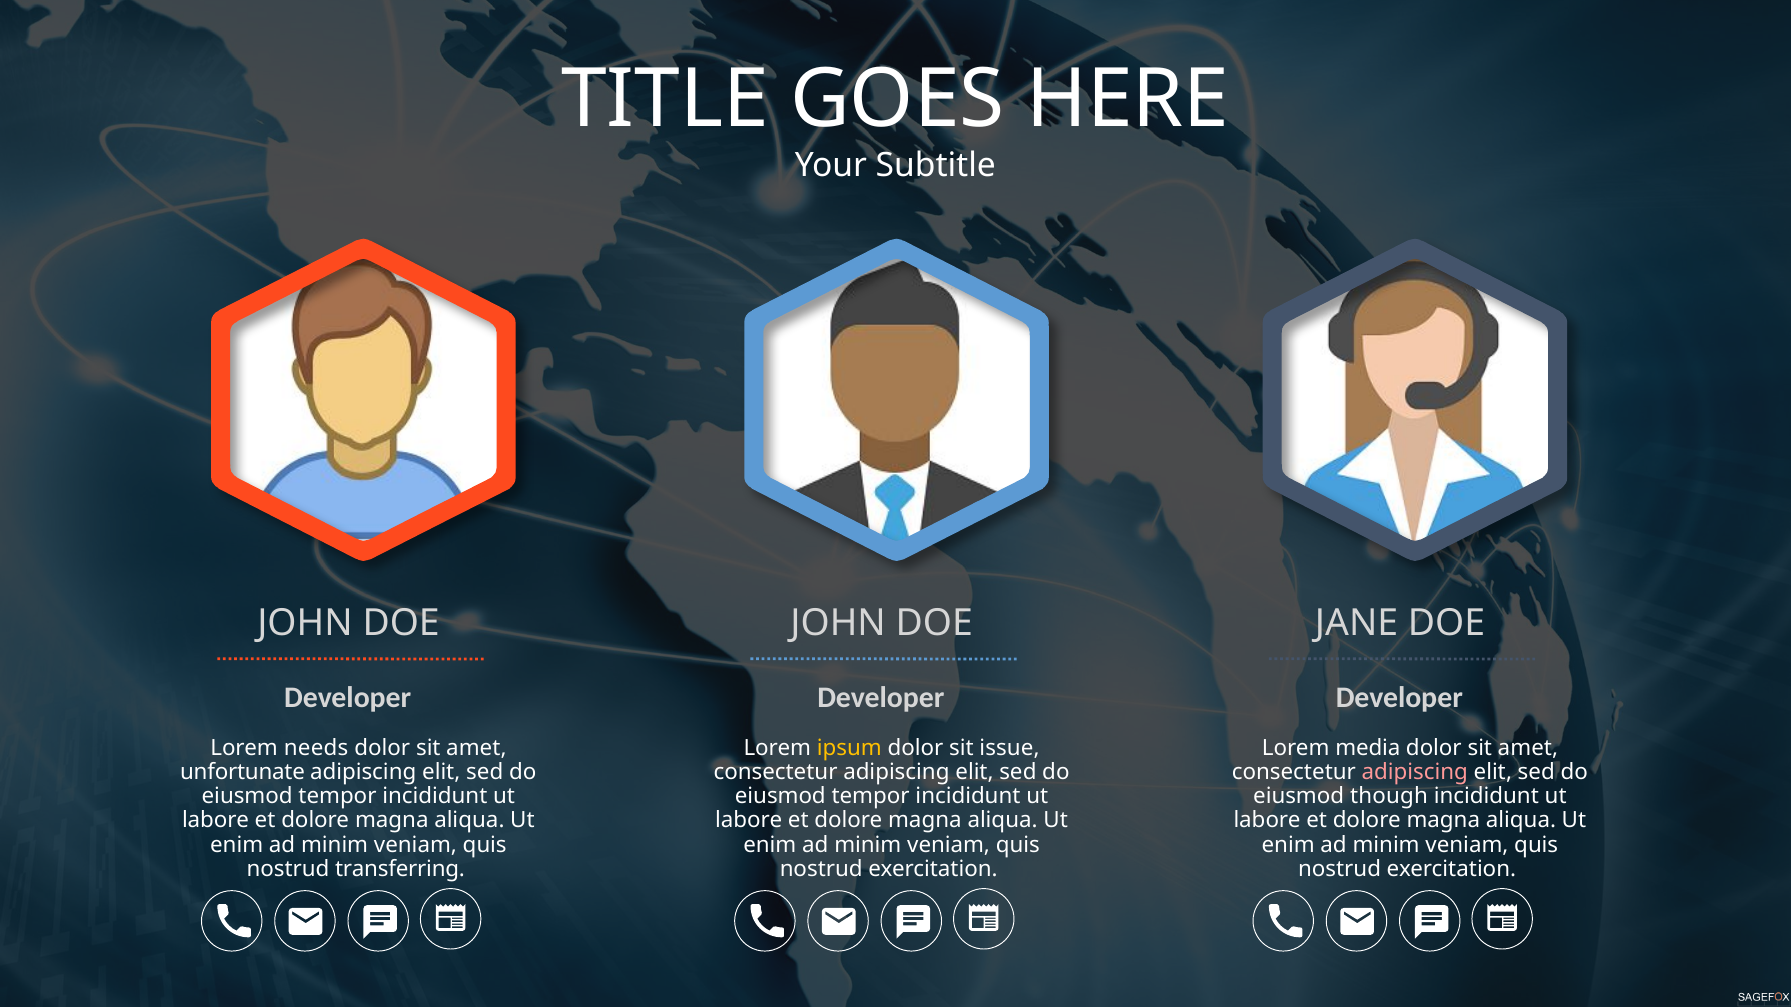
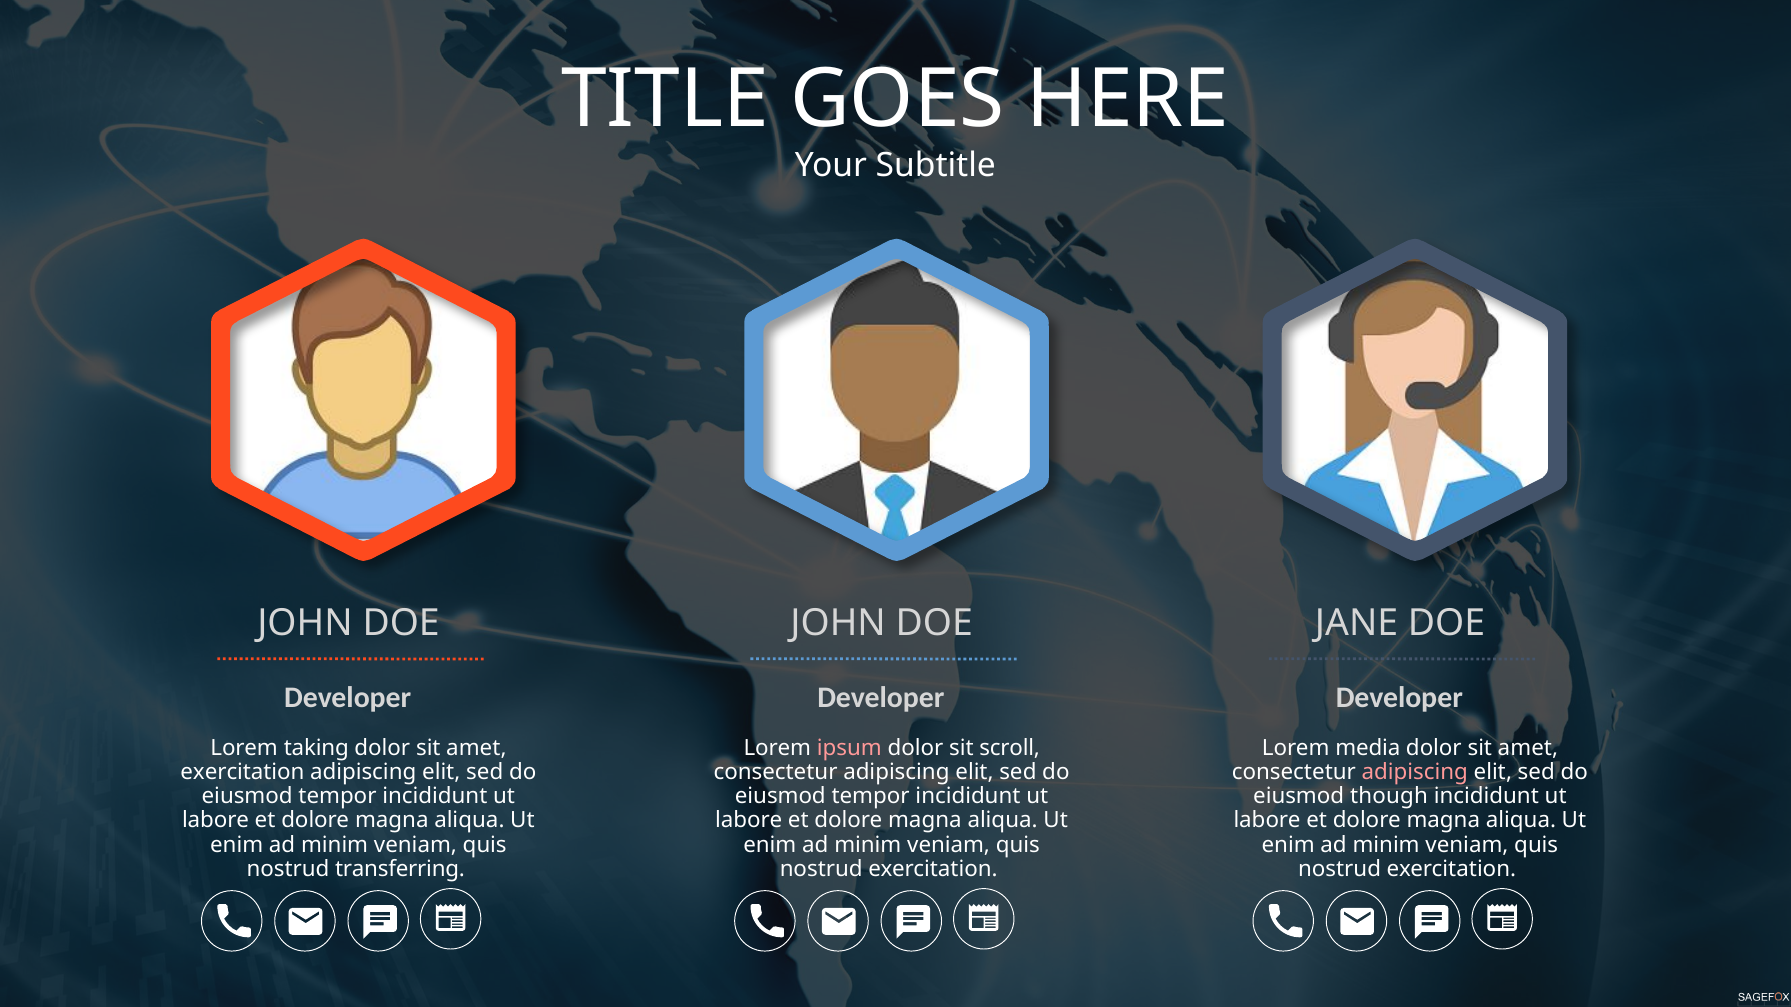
needs: needs -> taking
ipsum colour: yellow -> pink
issue: issue -> scroll
unfortunate at (243, 772): unfortunate -> exercitation
